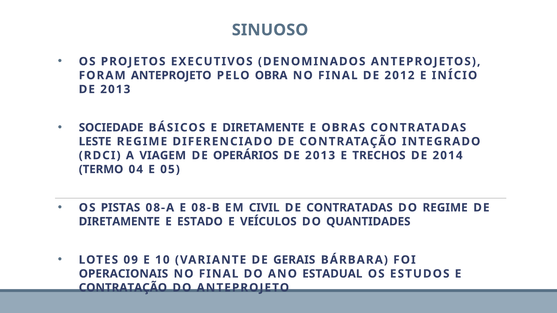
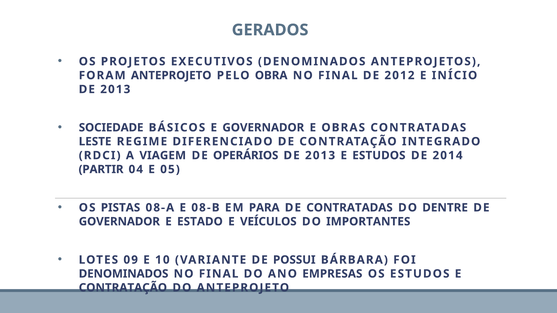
SINUOSO: SINUOSO -> GERADOS
E DIRETAMENTE: DIRETAMENTE -> GOVERNADOR
E TRECHOS: TRECHOS -> ESTUDOS
TERMO: TERMO -> PARTIR
CIVIL: CIVIL -> PARA
DO REGIME: REGIME -> DENTRE
DIRETAMENTE at (119, 222): DIRETAMENTE -> GOVERNADOR
QUANTIDADES: QUANTIDADES -> IMPORTANTES
GERAIS: GERAIS -> POSSUI
OPERACIONAIS at (123, 274): OPERACIONAIS -> DENOMINADOS
ESTADUAL: ESTADUAL -> EMPRESAS
